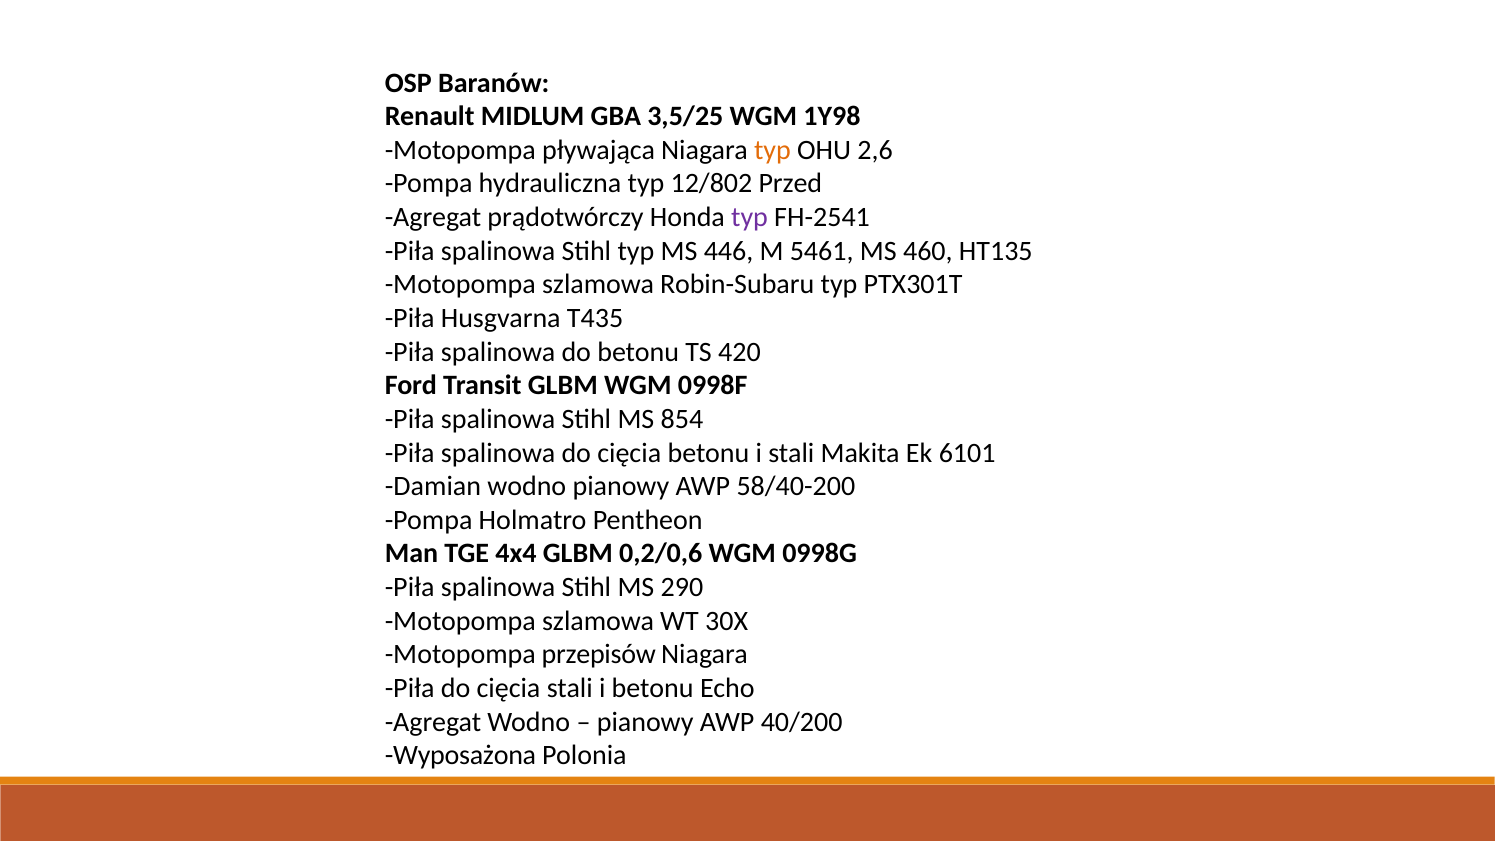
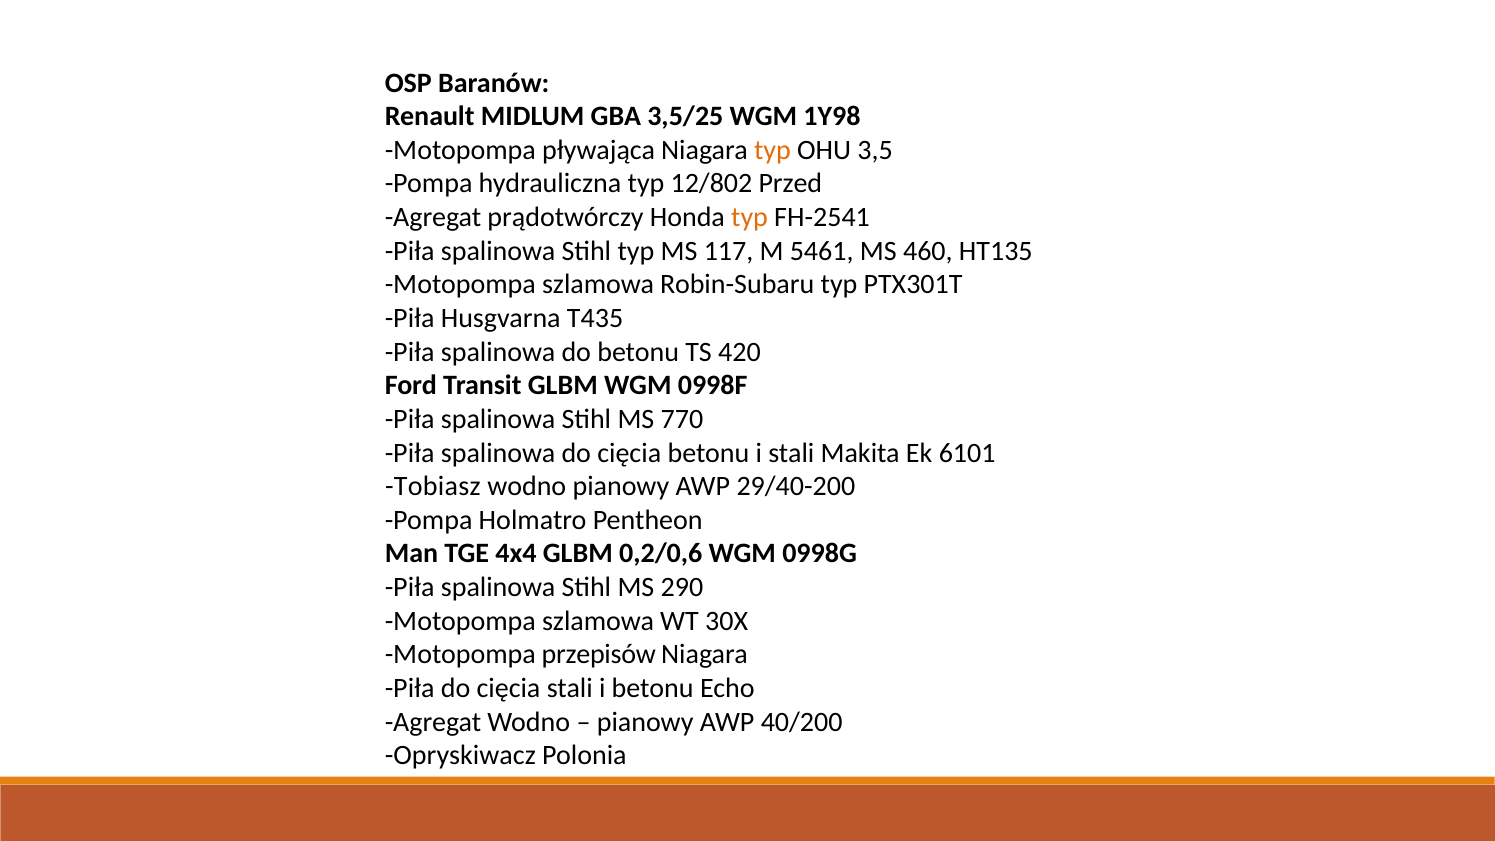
2,6: 2,6 -> 3,5
typ at (750, 217) colour: purple -> orange
446: 446 -> 117
854: 854 -> 770
Damian: Damian -> Tobiasz
58/40-200: 58/40-200 -> 29/40-200
Wyposażona: Wyposażona -> Opryskiwacz
